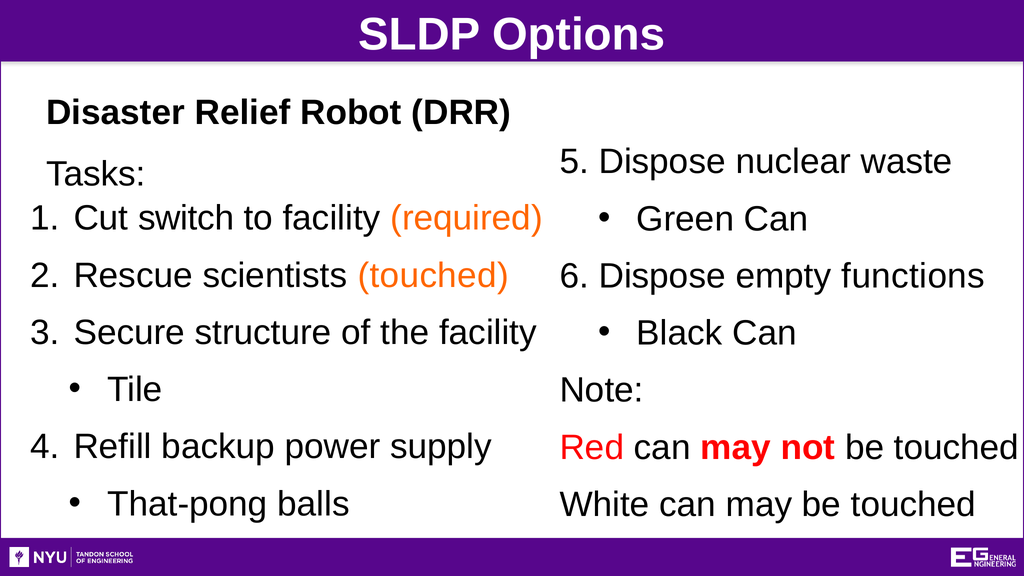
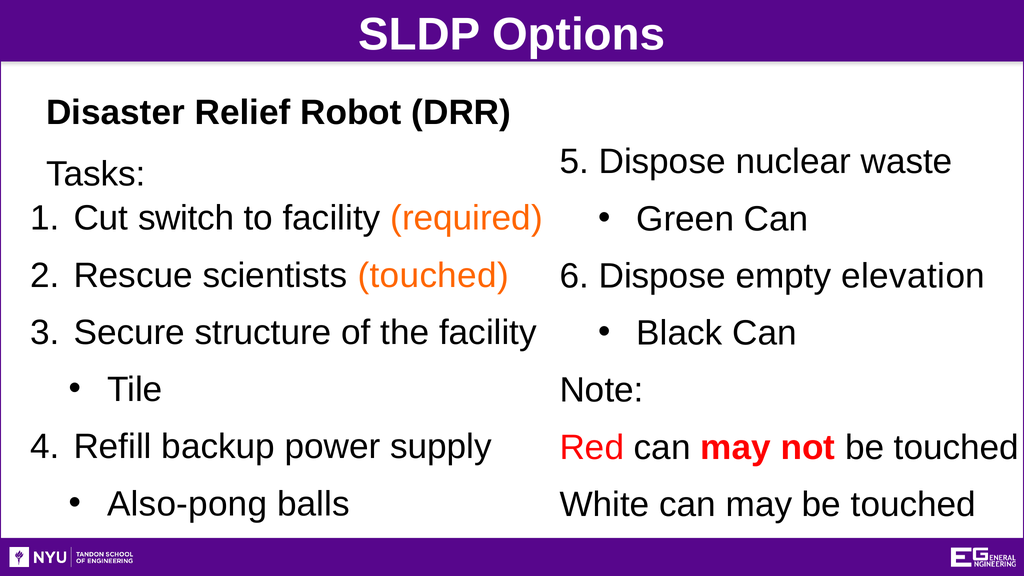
functions: functions -> elevation
That-pong: That-pong -> Also-pong
